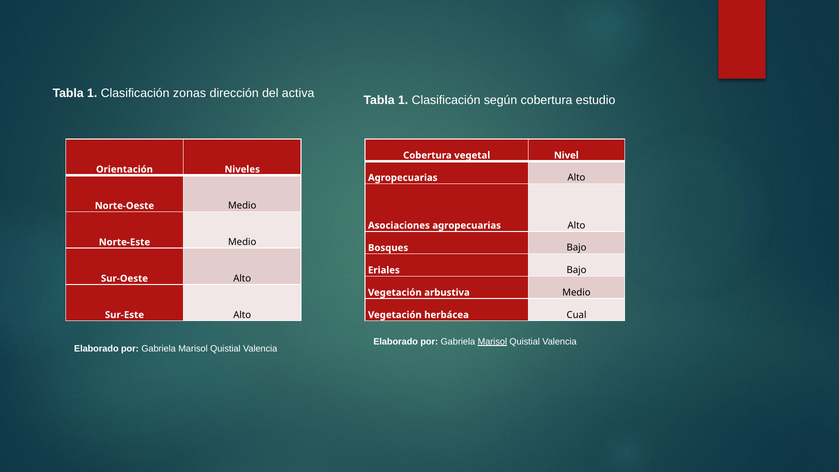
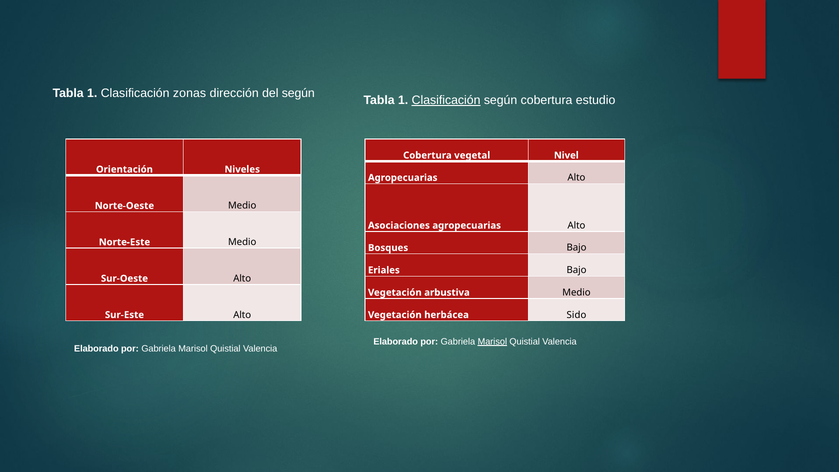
del activa: activa -> según
Clasificación at (446, 100) underline: none -> present
Cual: Cual -> Sido
